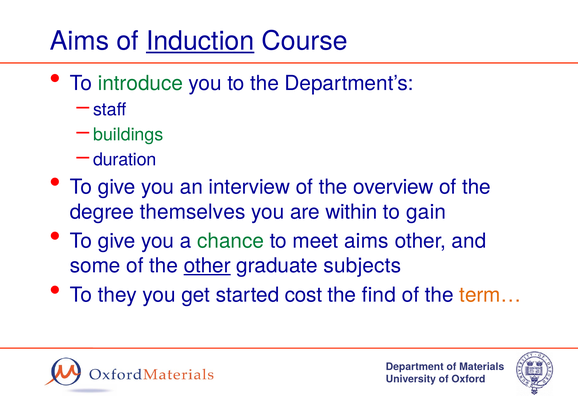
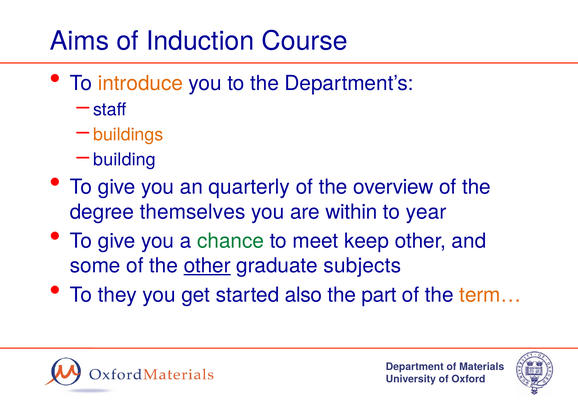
Induction underline: present -> none
introduce colour: green -> orange
buildings colour: green -> orange
duration: duration -> building
interview: interview -> quarterly
gain: gain -> year
meet aims: aims -> keep
cost: cost -> also
find: find -> part
